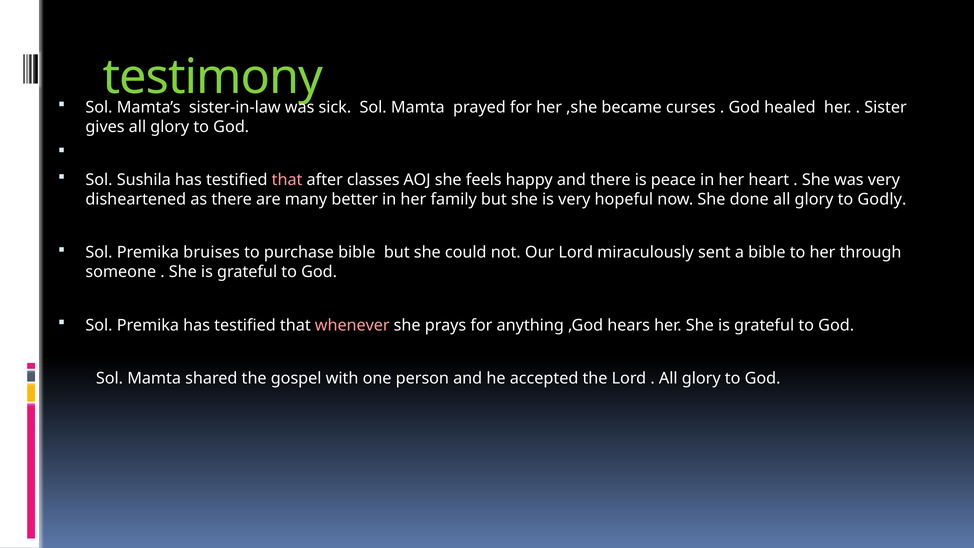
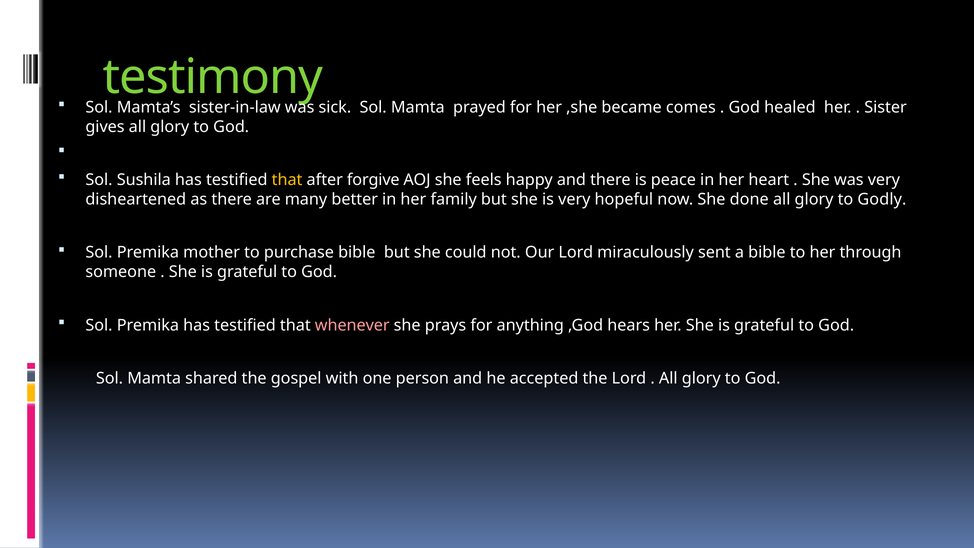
curses: curses -> comes
that at (287, 180) colour: pink -> yellow
classes: classes -> forgive
bruises: bruises -> mother
